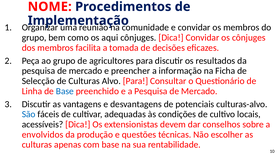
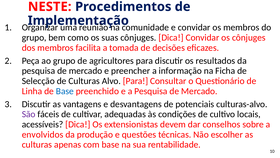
NOME: NOME -> NESTE
aqui: aqui -> suas
São colour: blue -> purple
